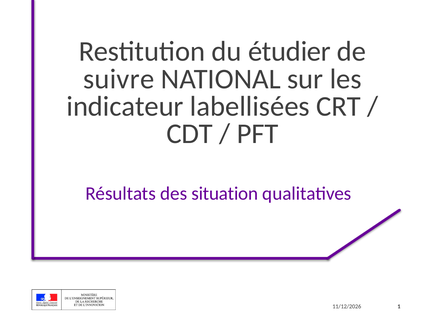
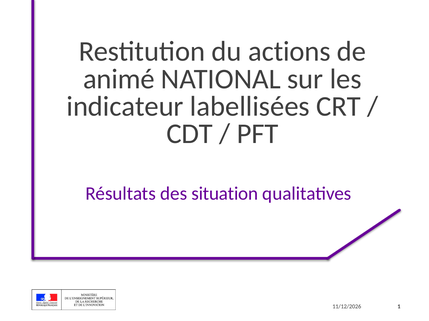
étudier: étudier -> actions
suivre: suivre -> animé
